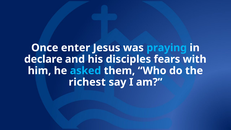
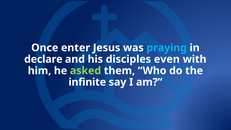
fears: fears -> even
asked colour: light blue -> light green
richest: richest -> infinite
